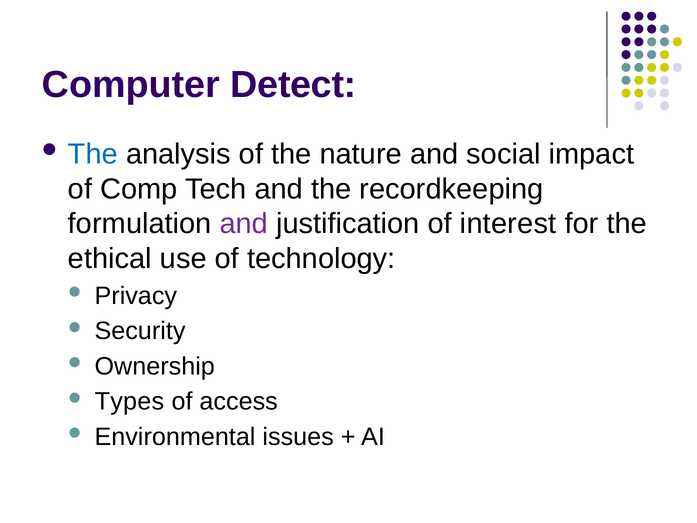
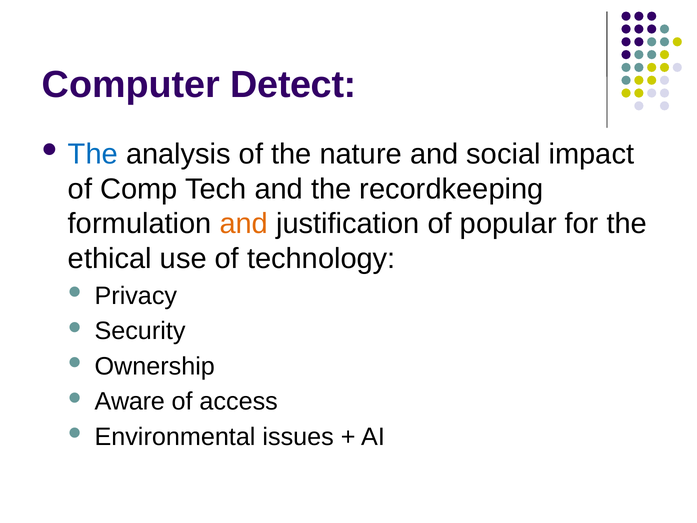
and at (244, 224) colour: purple -> orange
interest: interest -> popular
Types: Types -> Aware
